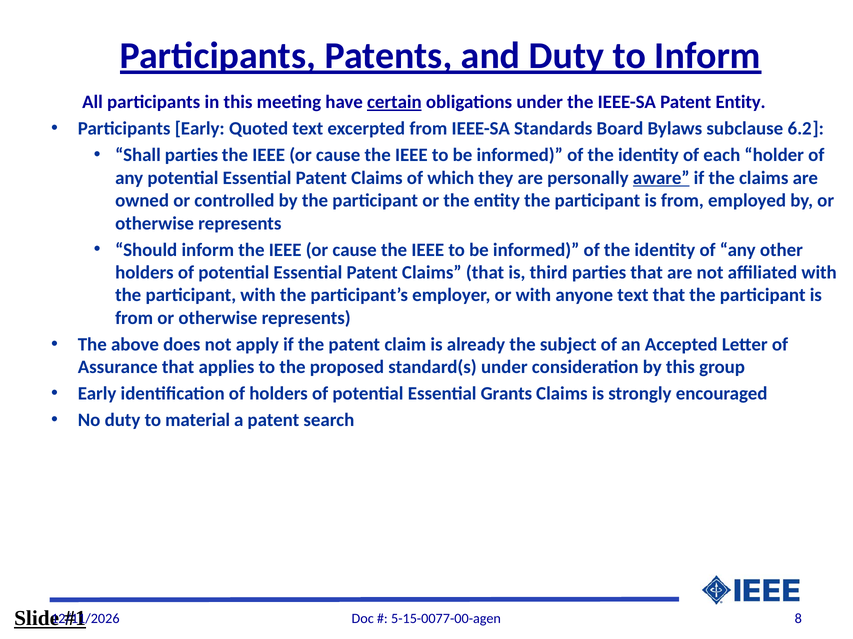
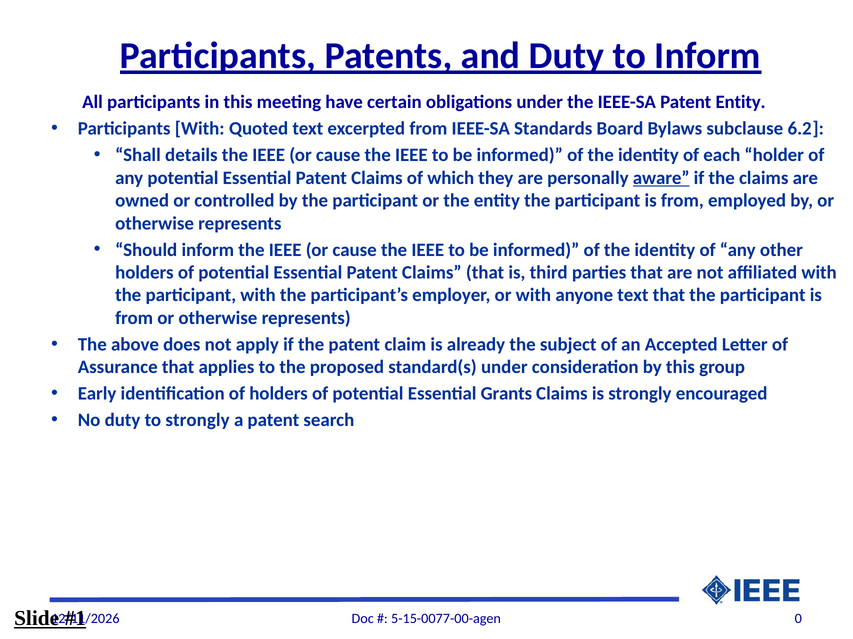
certain underline: present -> none
Participants Early: Early -> With
Shall parties: parties -> details
to material: material -> strongly
8: 8 -> 0
